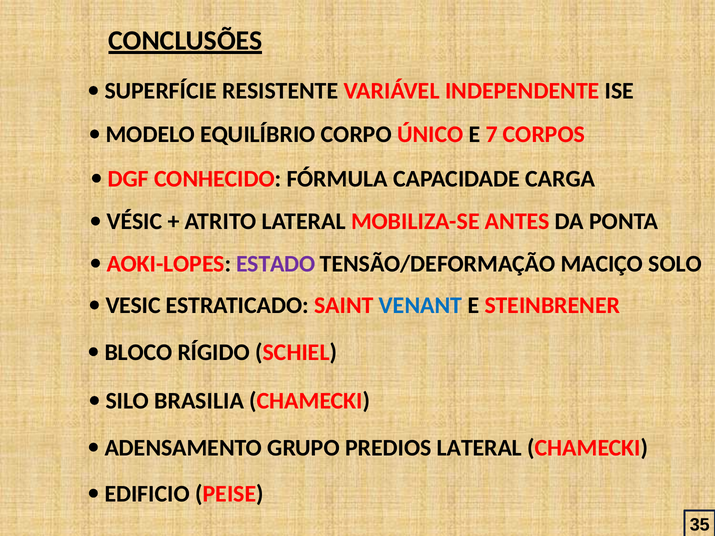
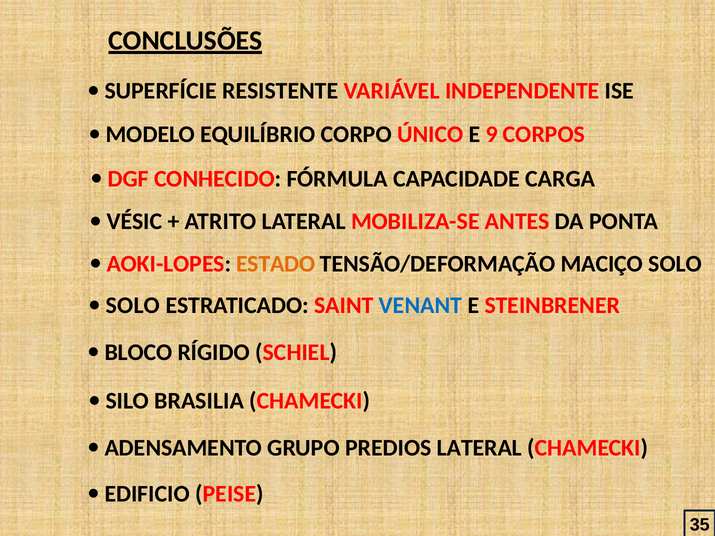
7: 7 -> 9
ESTADO colour: purple -> orange
VESIC at (133, 306): VESIC -> SOLO
